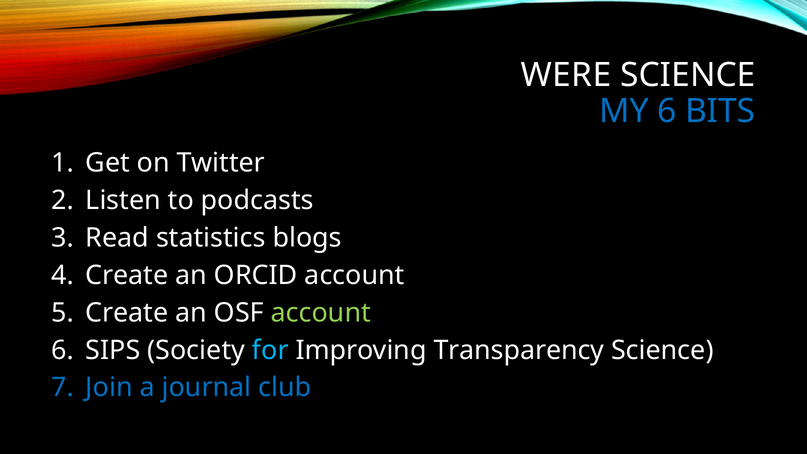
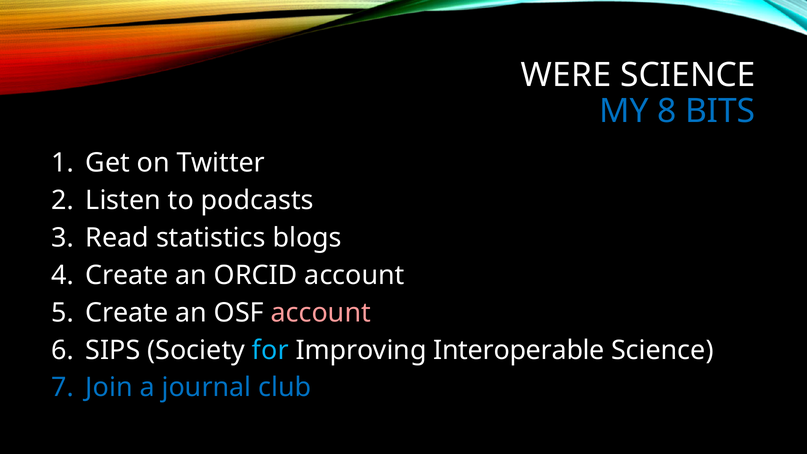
MY 6: 6 -> 8
account at (321, 313) colour: light green -> pink
Transparency: Transparency -> Interoperable
